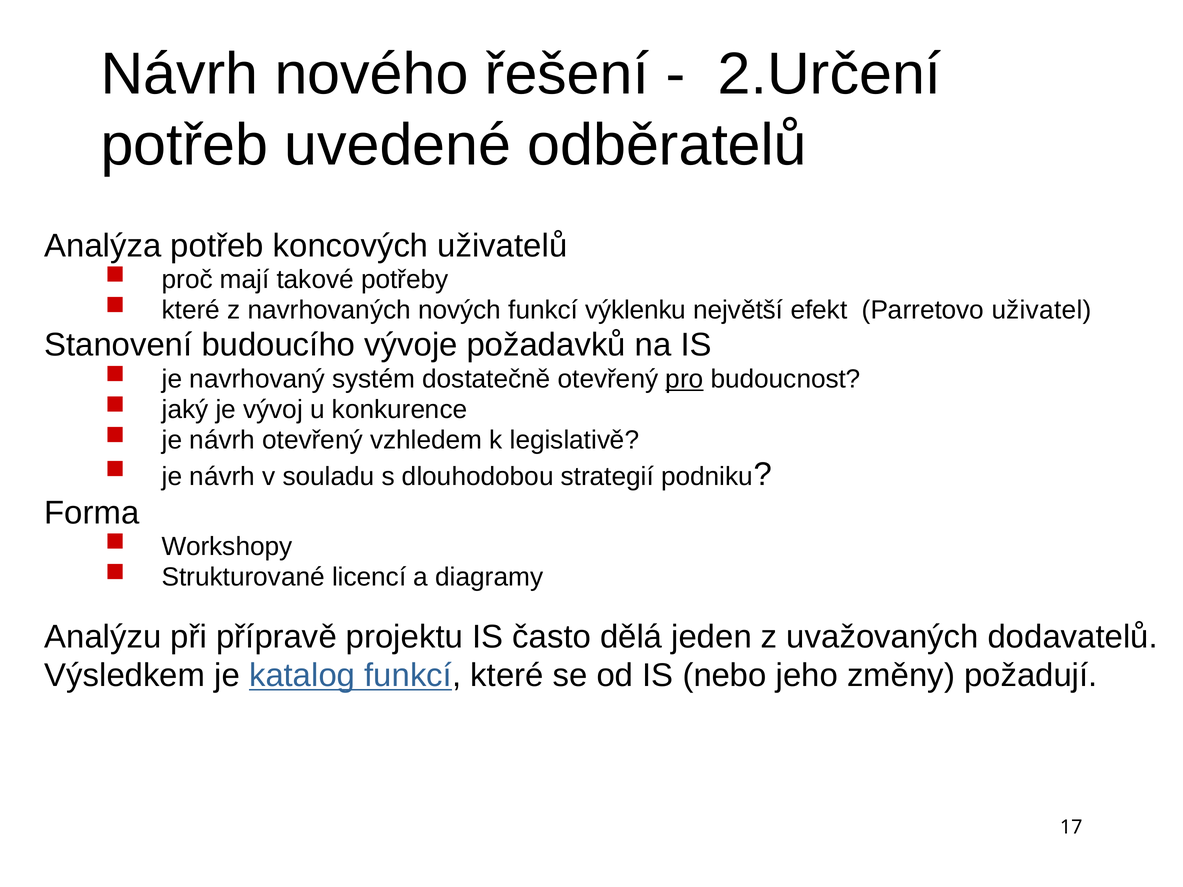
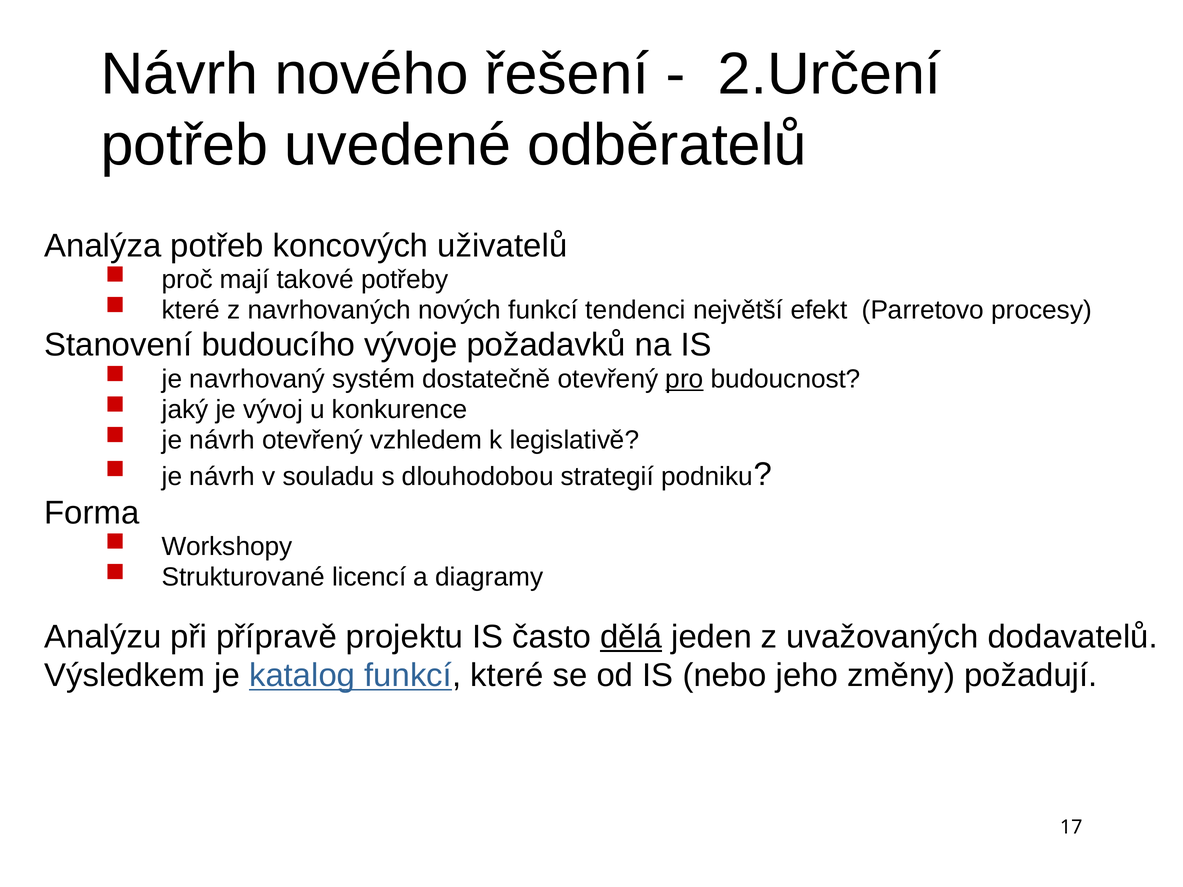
výklenku: výklenku -> tendenci
uživatel: uživatel -> procesy
dělá underline: none -> present
